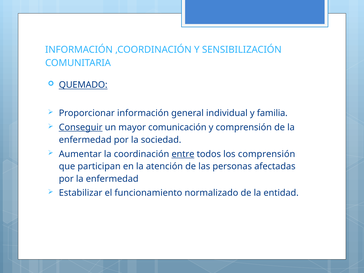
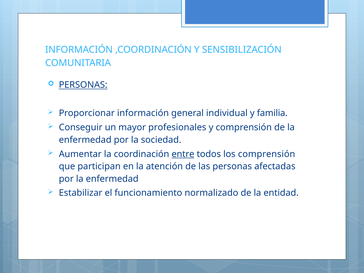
QUEMADO at (83, 85): QUEMADO -> PERSONAS
Conseguir underline: present -> none
comunicación: comunicación -> profesionales
